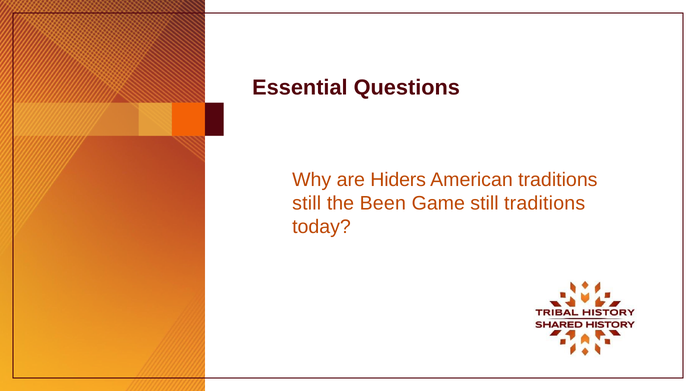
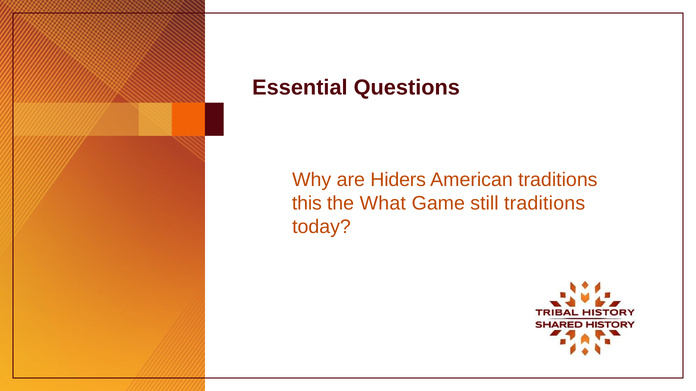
still at (307, 203): still -> this
Been: Been -> What
